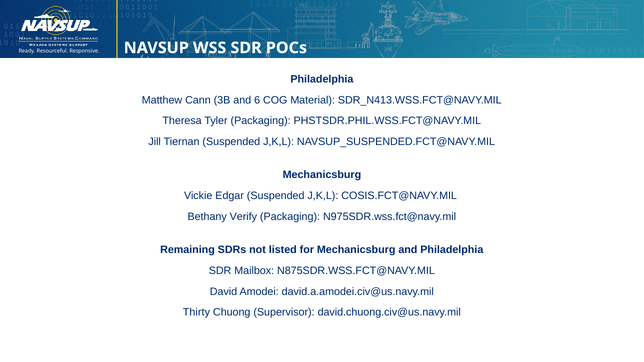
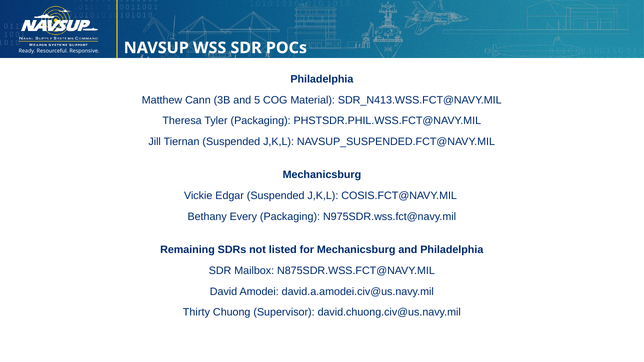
6: 6 -> 5
Verify: Verify -> Every
